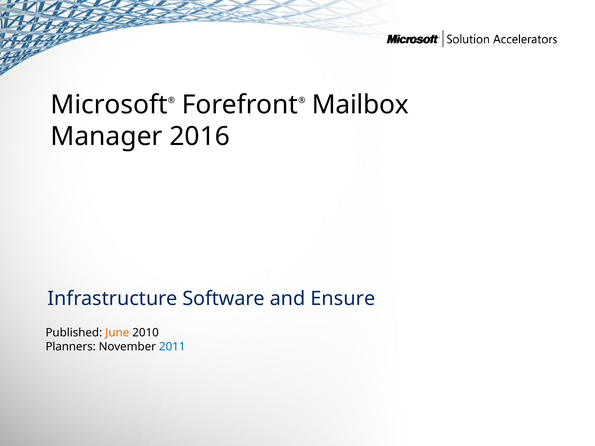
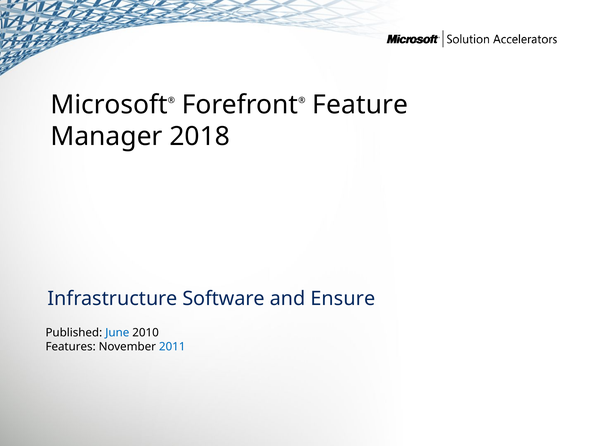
Mailbox: Mailbox -> Feature
2016: 2016 -> 2018
June colour: orange -> blue
Planners: Planners -> Features
